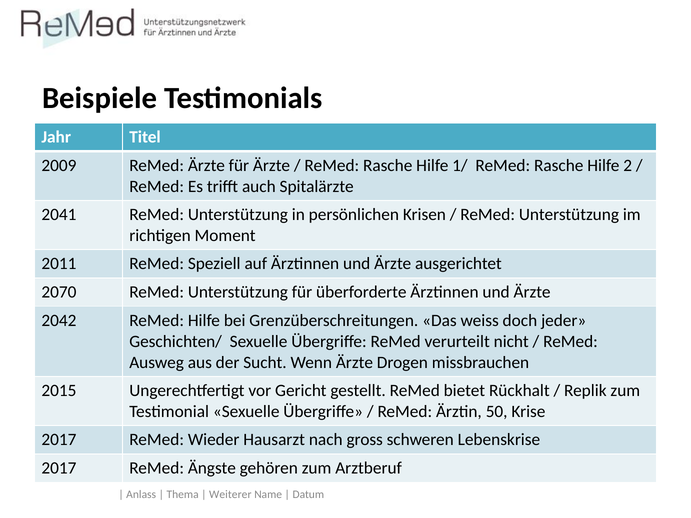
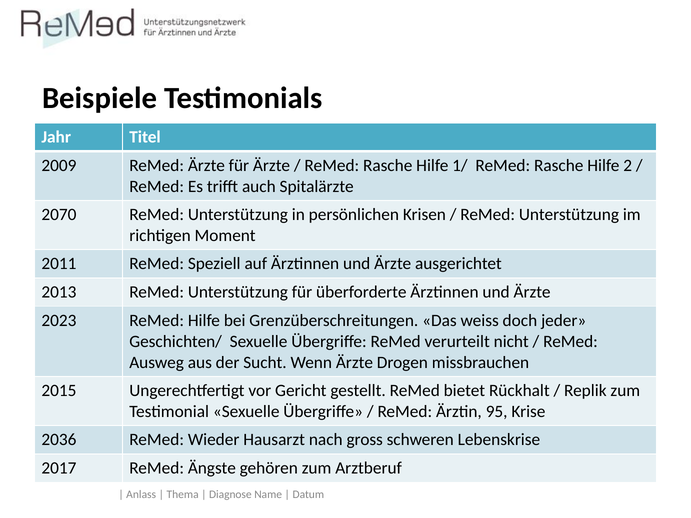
2041: 2041 -> 2070
2070: 2070 -> 2013
2042: 2042 -> 2023
50: 50 -> 95
2017 at (59, 440): 2017 -> 2036
Weiterer: Weiterer -> Diagnose
